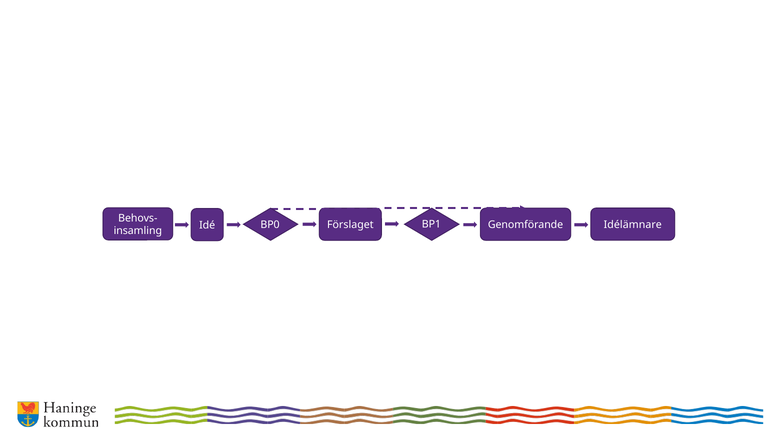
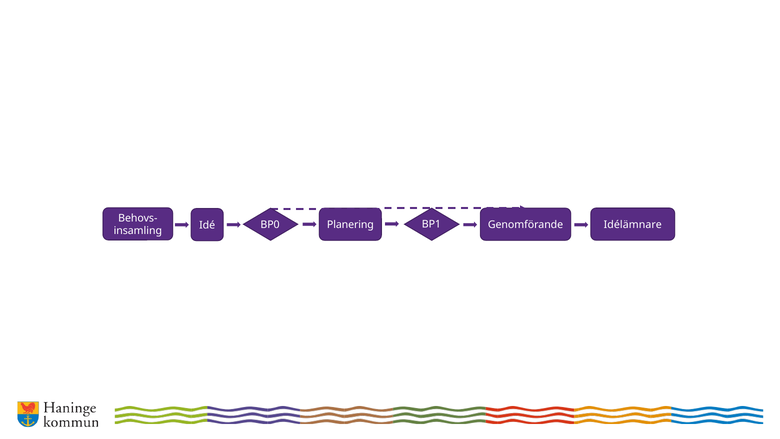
Förslaget: Förslaget -> Planering
